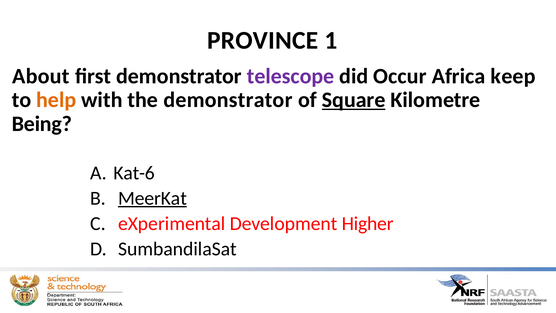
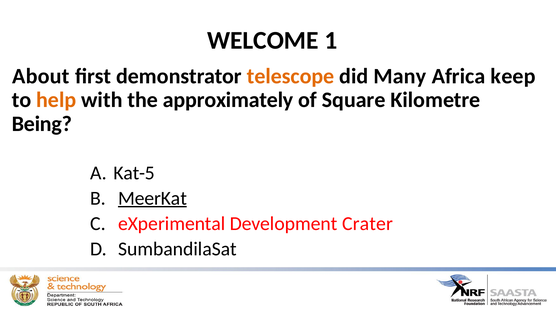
PROVINCE: PROVINCE -> WELCOME
telescope colour: purple -> orange
Occur: Occur -> Many
the demonstrator: demonstrator -> approximately
Square underline: present -> none
Kat-6: Kat-6 -> Kat-5
Higher: Higher -> Crater
